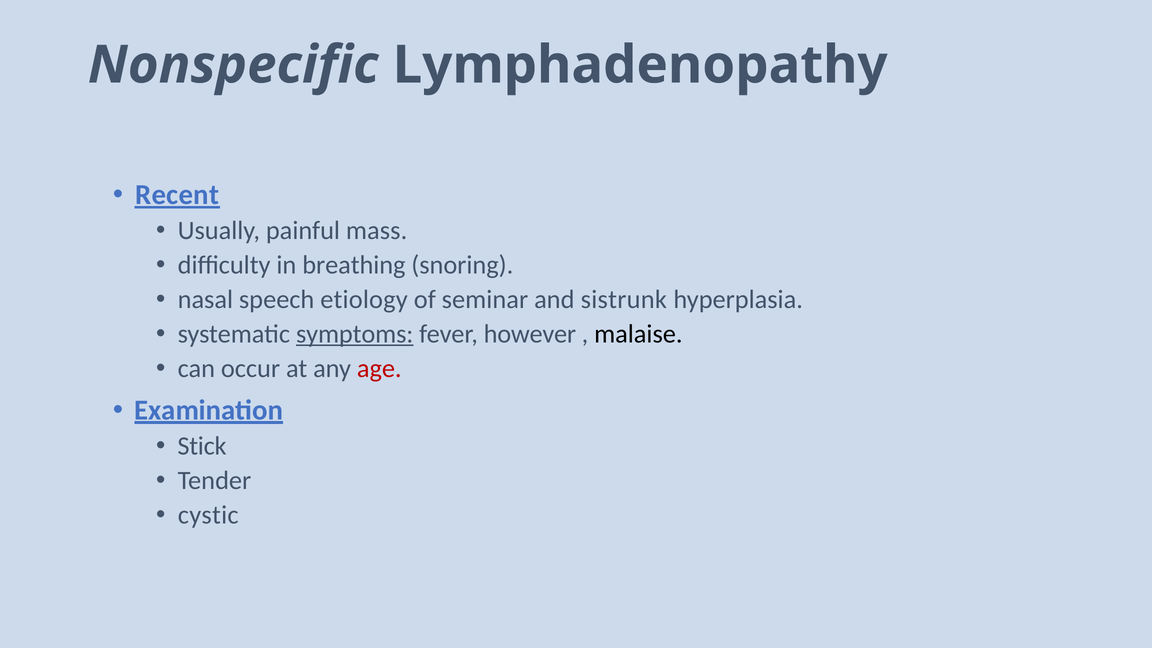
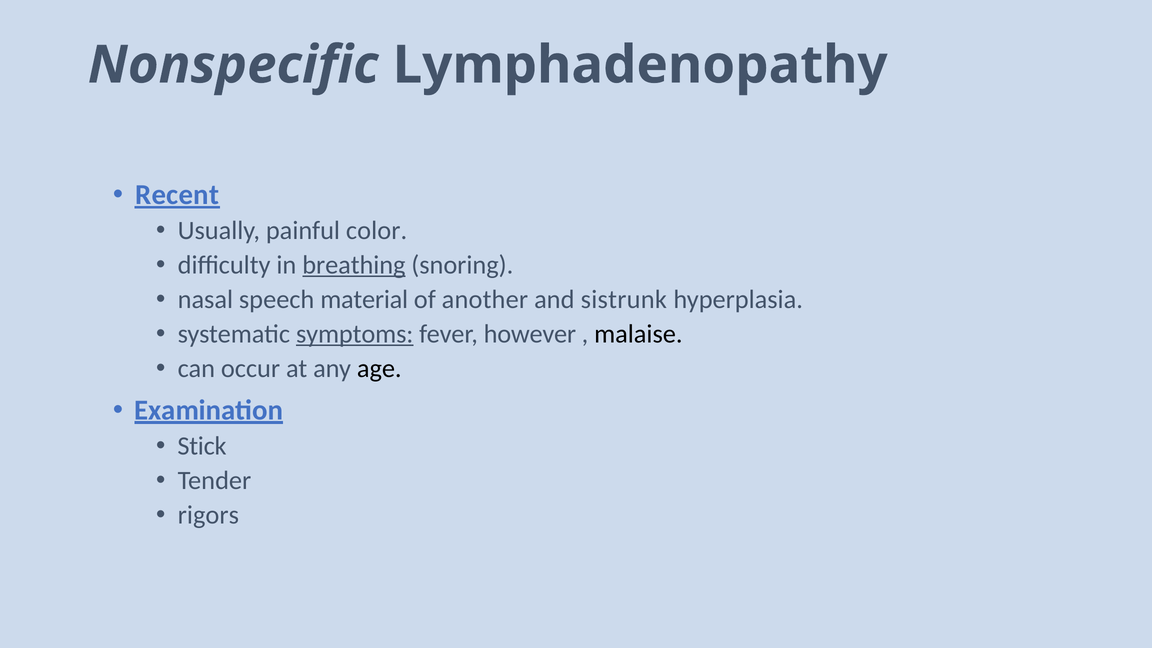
mass: mass -> color
breathing underline: none -> present
etiology: etiology -> material
seminar: seminar -> another
age colour: red -> black
cystic: cystic -> rigors
